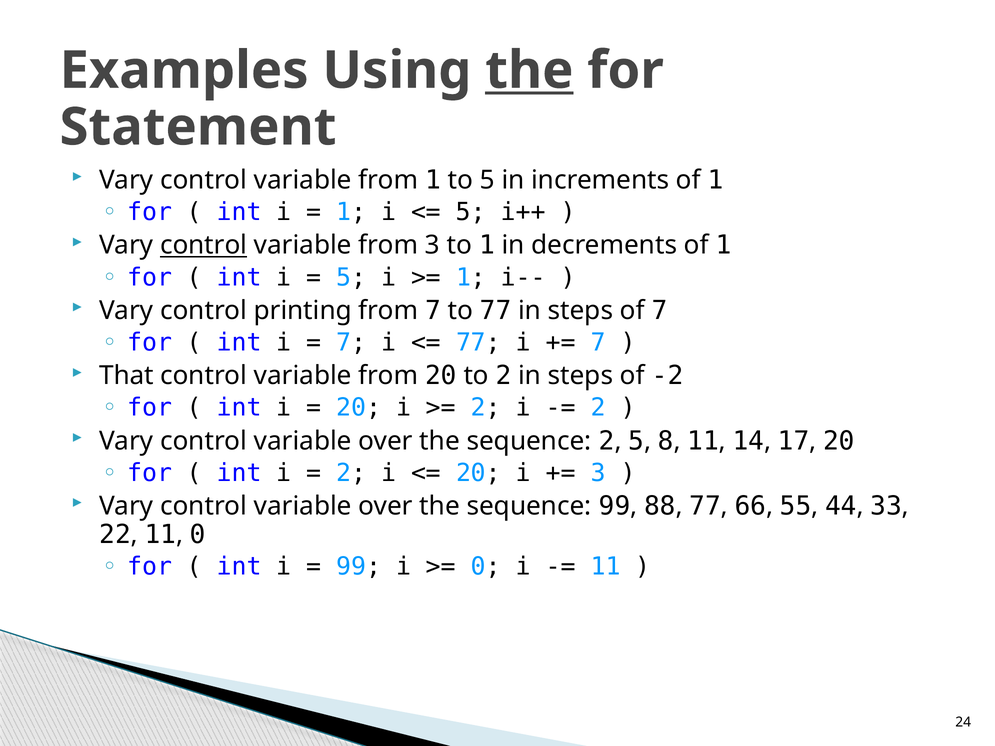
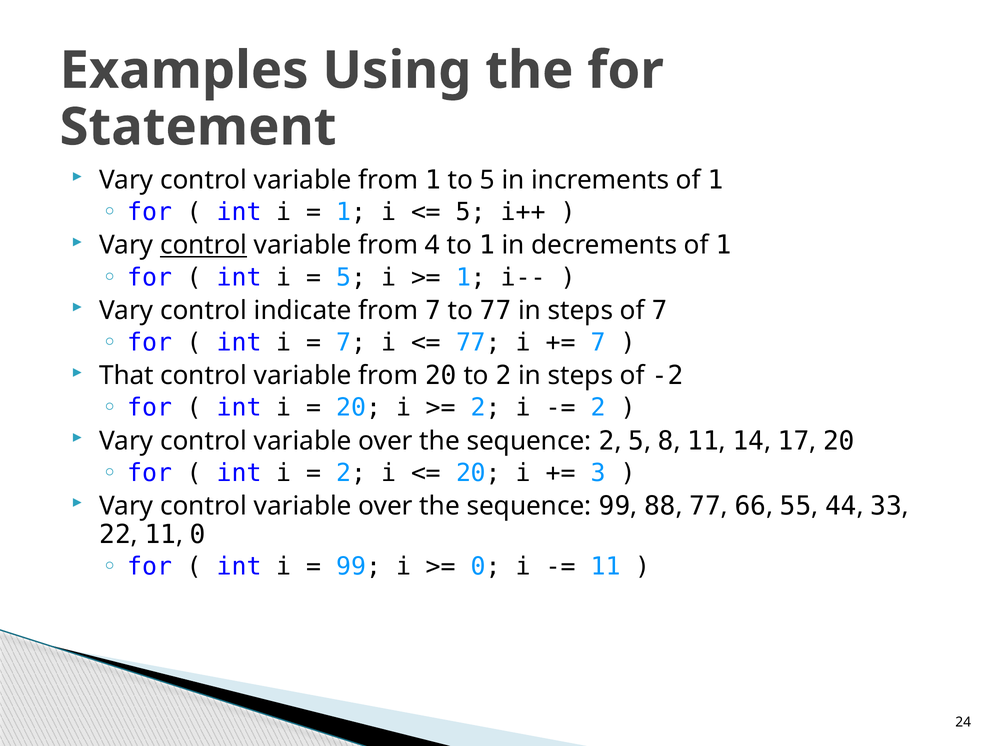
the at (529, 71) underline: present -> none
from 3: 3 -> 4
printing: printing -> indicate
